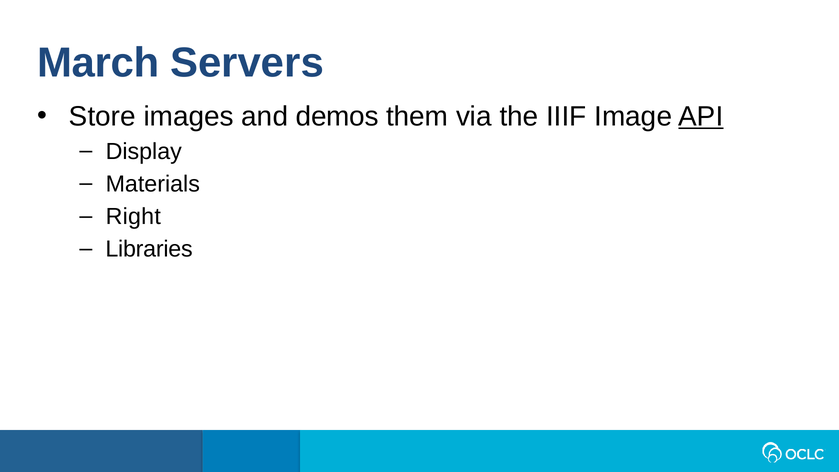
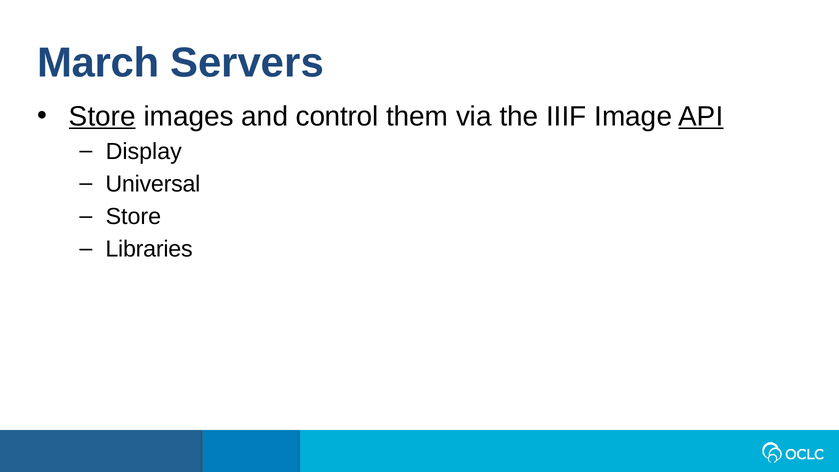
Store at (102, 116) underline: none -> present
demos: demos -> control
Materials: Materials -> Universal
Right at (133, 217): Right -> Store
